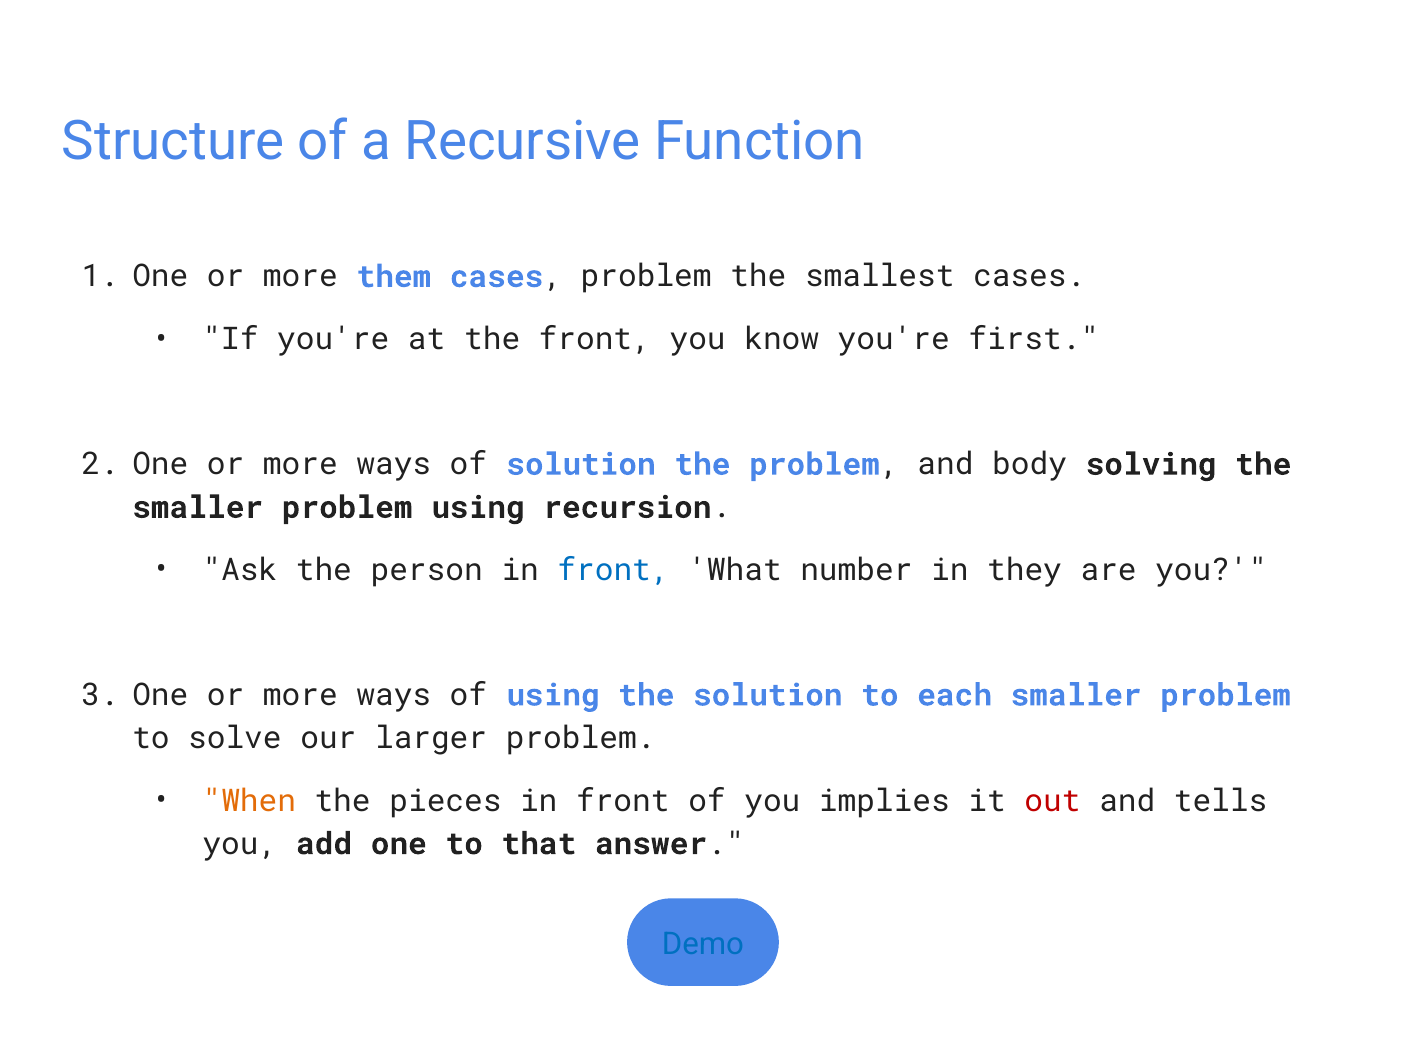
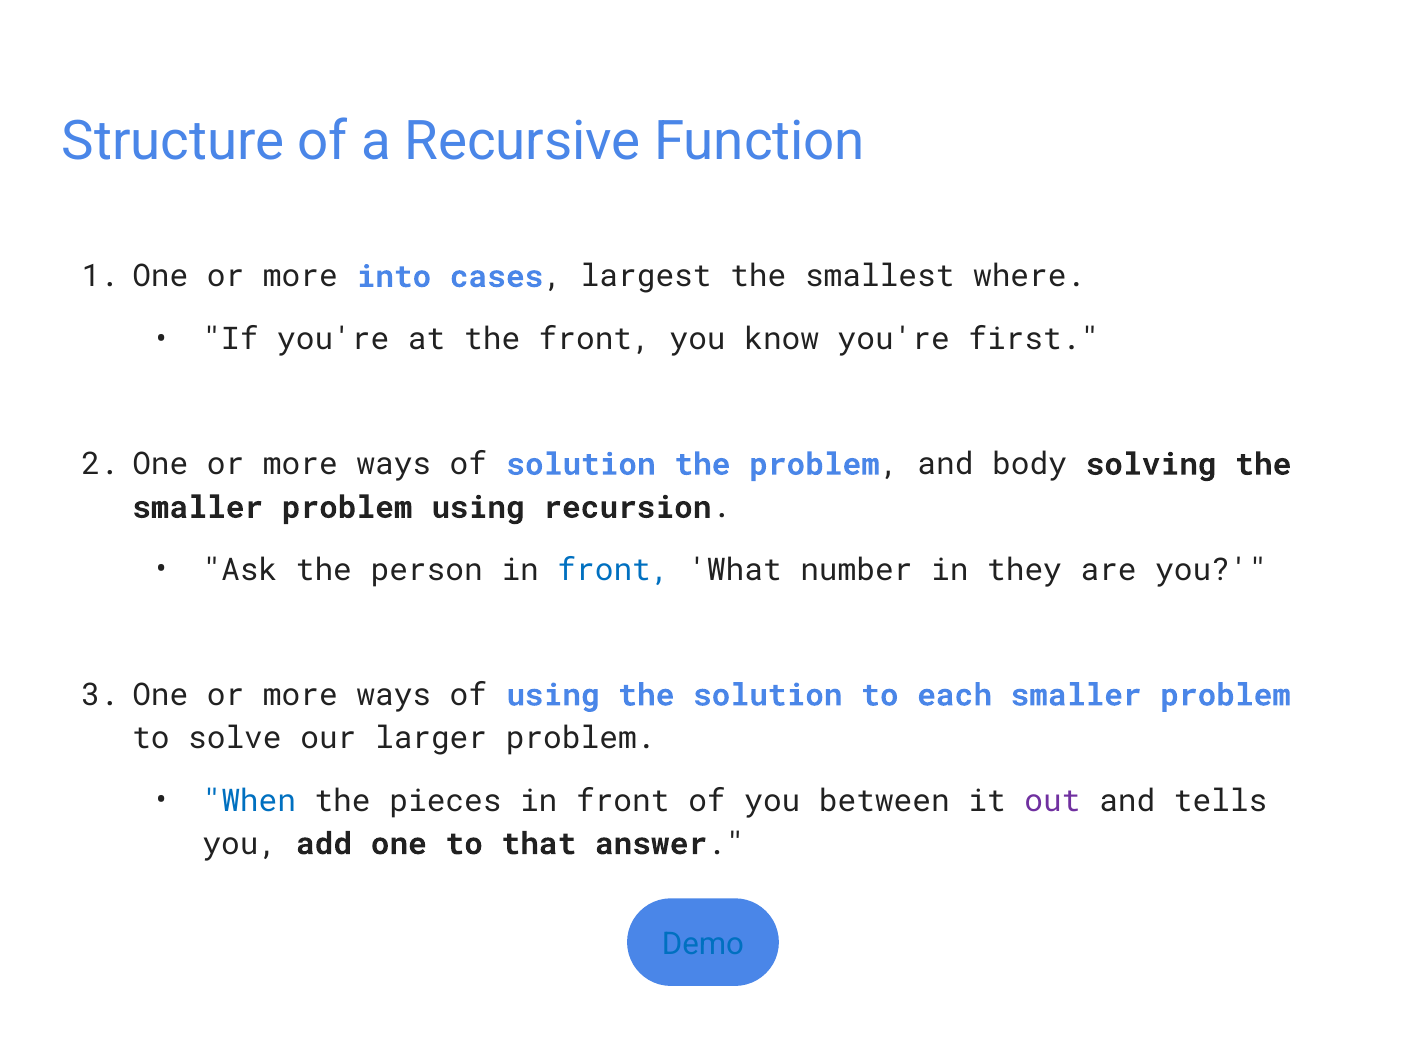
them: them -> into
cases problem: problem -> largest
smallest cases: cases -> where
When colour: orange -> blue
implies: implies -> between
out colour: red -> purple
